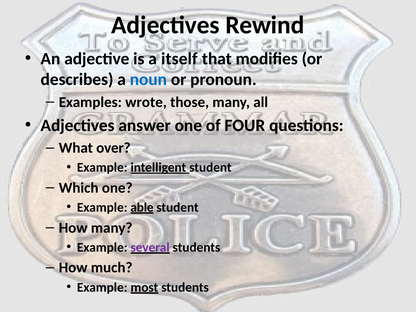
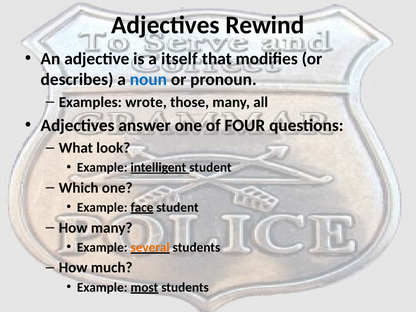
over: over -> look
able: able -> face
several colour: purple -> orange
